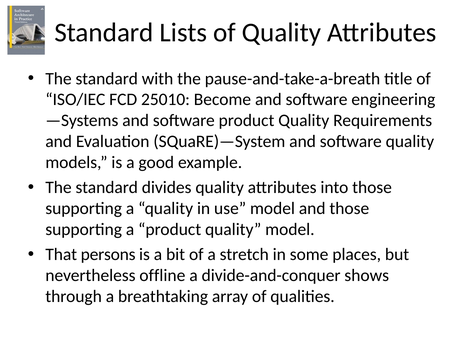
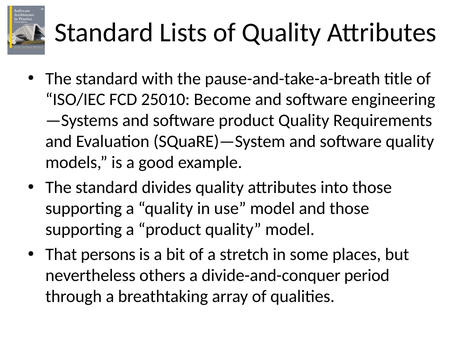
offline: offline -> others
shows: shows -> period
